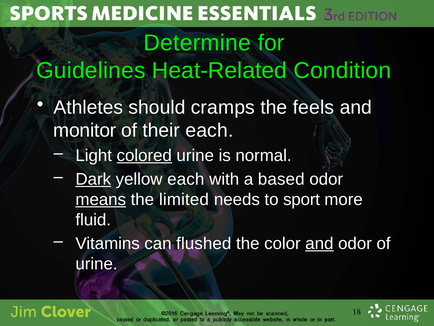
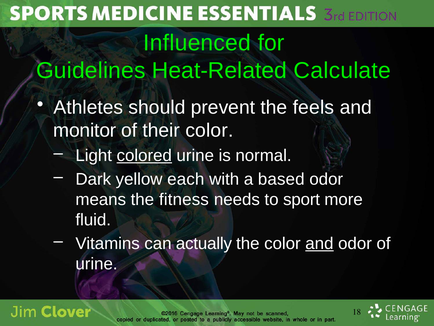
Determine: Determine -> Influenced
Condition: Condition -> Calculate
cramps: cramps -> prevent
their each: each -> color
Dark underline: present -> none
means underline: present -> none
limited: limited -> fitness
flushed: flushed -> actually
